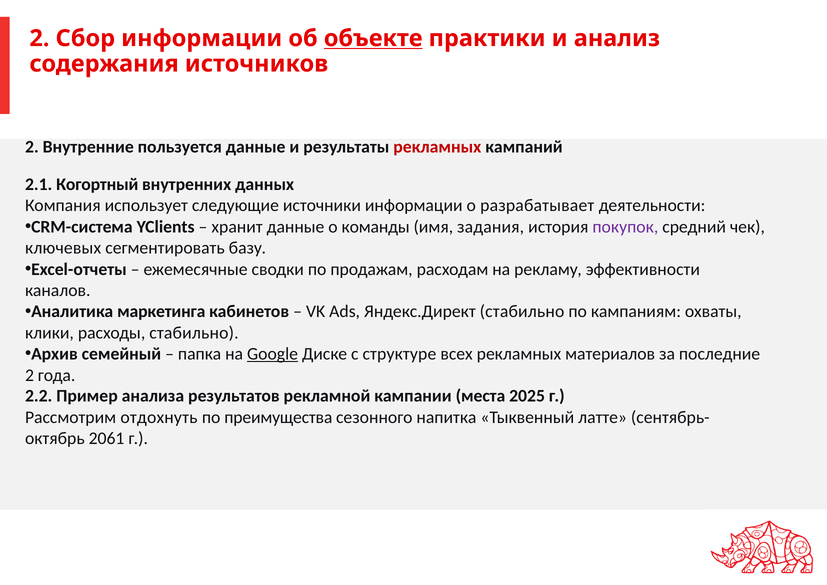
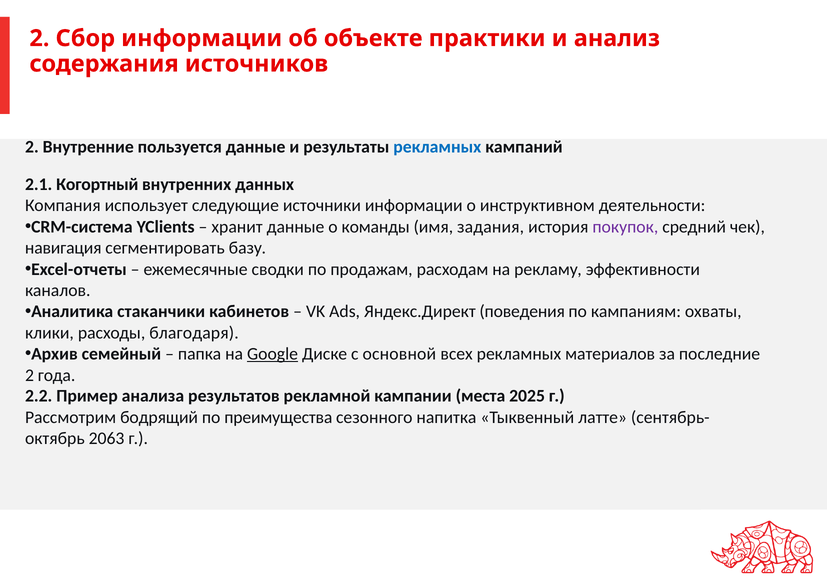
объекте underline: present -> none
рекламных at (437, 147) colour: red -> blue
разрабатывает: разрабатывает -> инструктивном
ключевых: ключевых -> навигация
маркетинга: маркетинга -> стаканчики
Яндекс.Директ стабильно: стабильно -> поведения
расходы стабильно: стабильно -> благодаря
структуре: структуре -> основной
отдохнуть: отдохнуть -> бодрящий
2061: 2061 -> 2063
